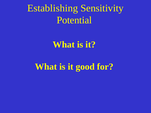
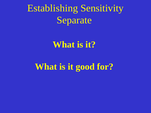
Potential: Potential -> Separate
